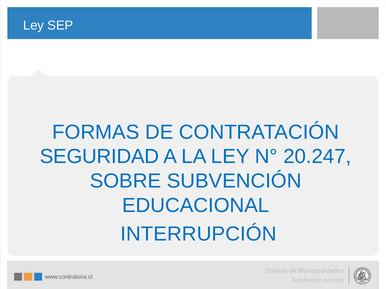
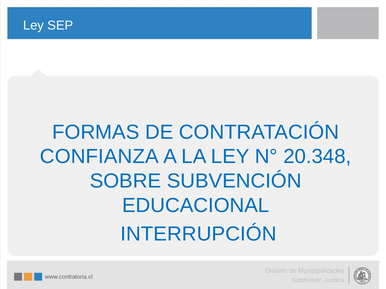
SEGURIDAD: SEGURIDAD -> CONFIANZA
20.247: 20.247 -> 20.348
